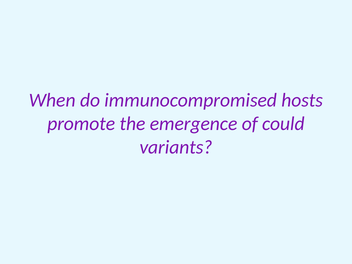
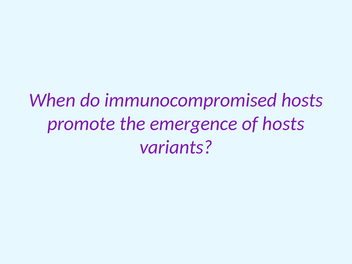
of could: could -> hosts
